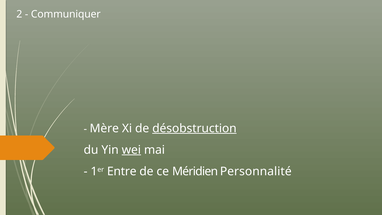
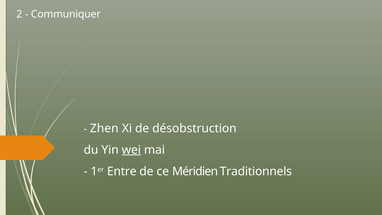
Mère: Mère -> Zhen
désobstruction underline: present -> none
Personnalité: Personnalité -> Traditionnels
